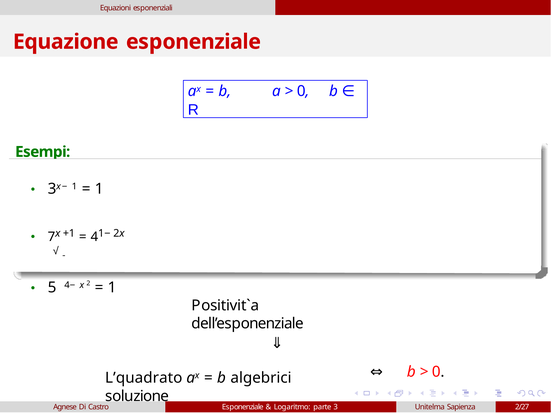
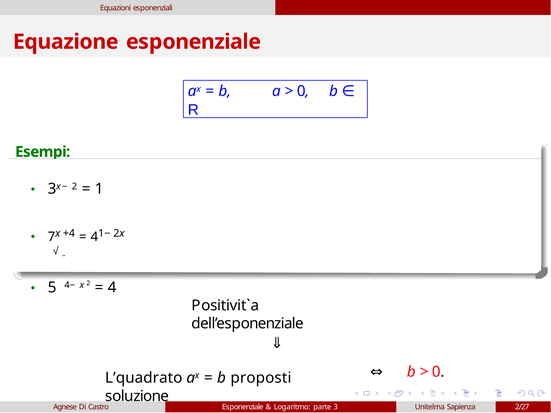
1 at (74, 187): 1 -> 2
+1: +1 -> +4
1 at (112, 288): 1 -> 4
algebrici: algebrici -> proposti
